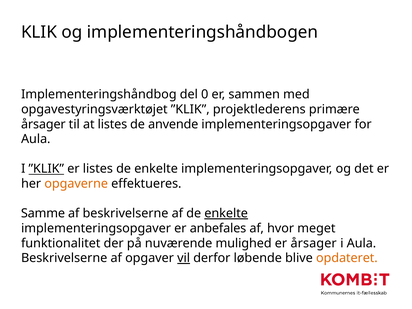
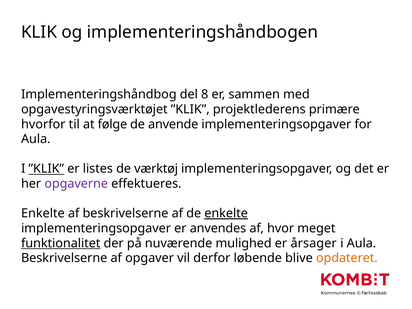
0: 0 -> 8
årsager at (43, 124): årsager -> hvorfor
at listes: listes -> følge
listes de enkelte: enkelte -> værktøj
opgaverne colour: orange -> purple
Samme at (43, 213): Samme -> Enkelte
anbefales: anbefales -> anvendes
funktionalitet underline: none -> present
vil underline: present -> none
